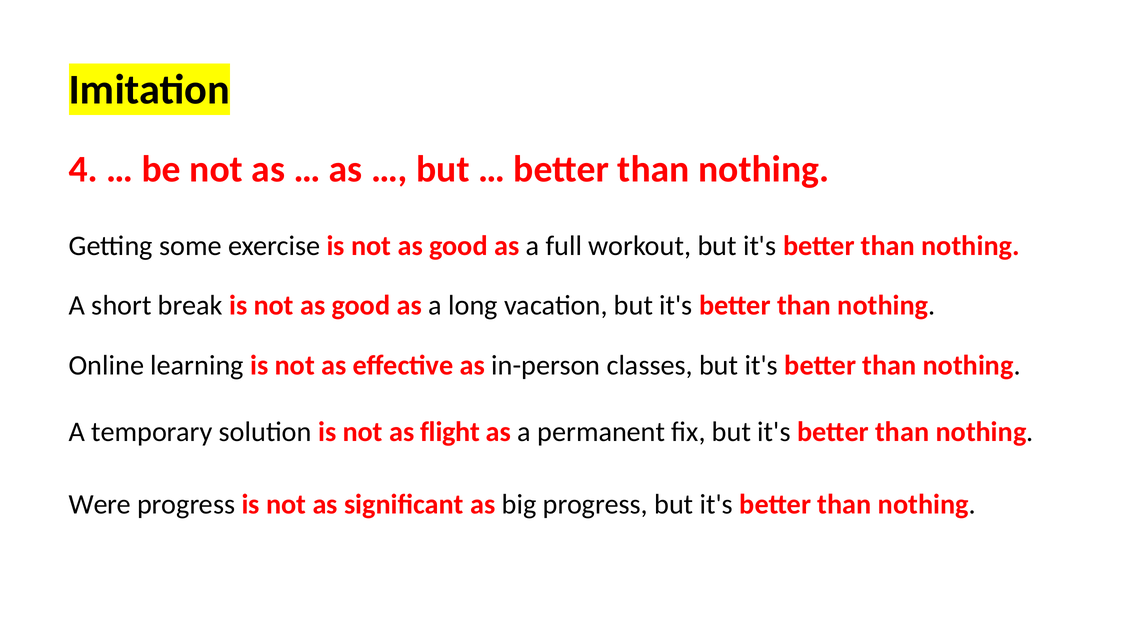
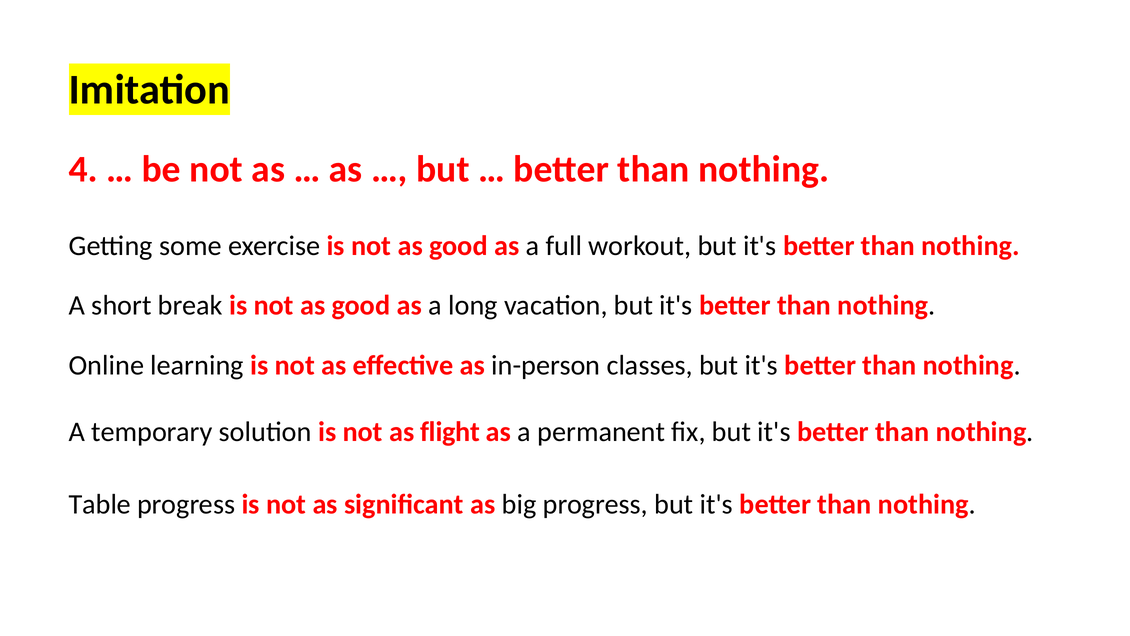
Were: Were -> Table
